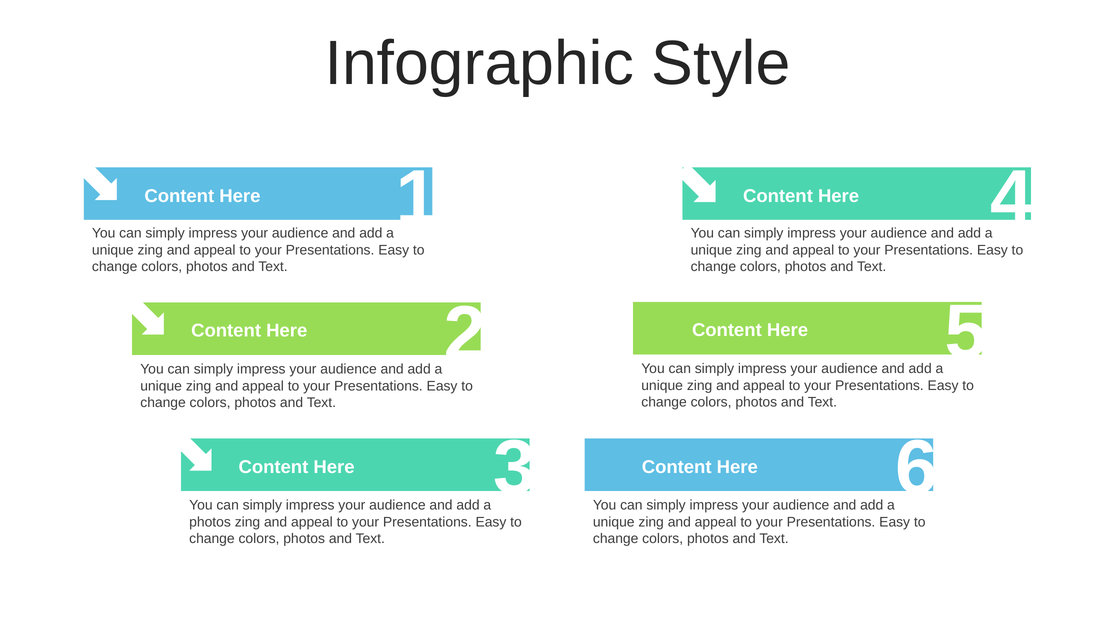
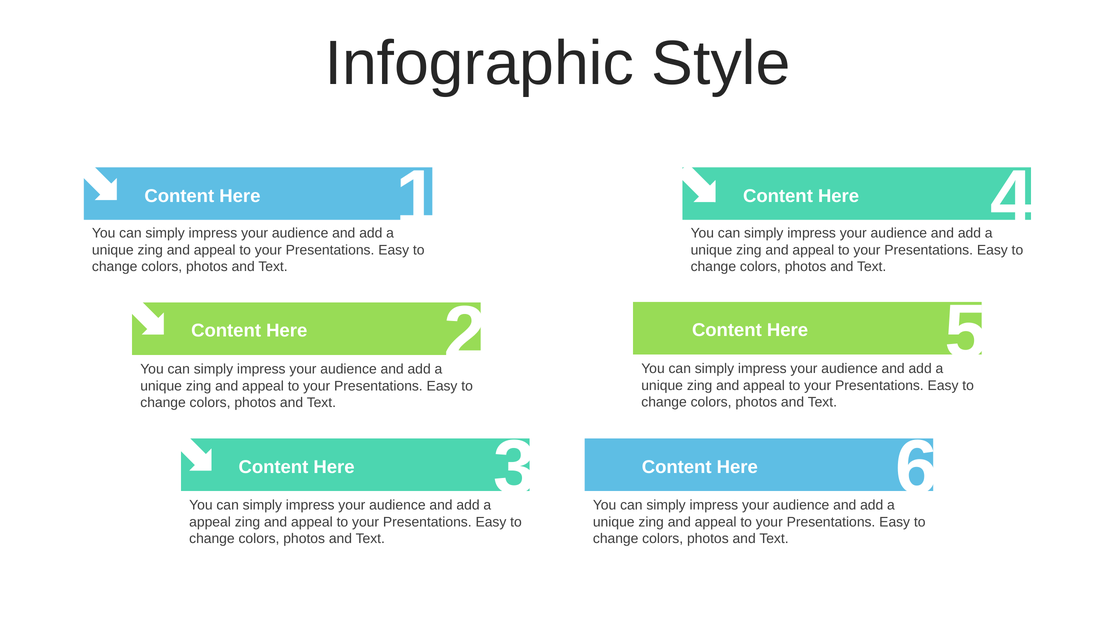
photos at (210, 522): photos -> appeal
